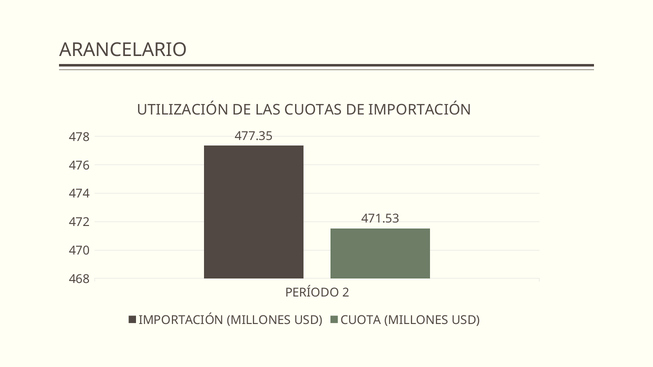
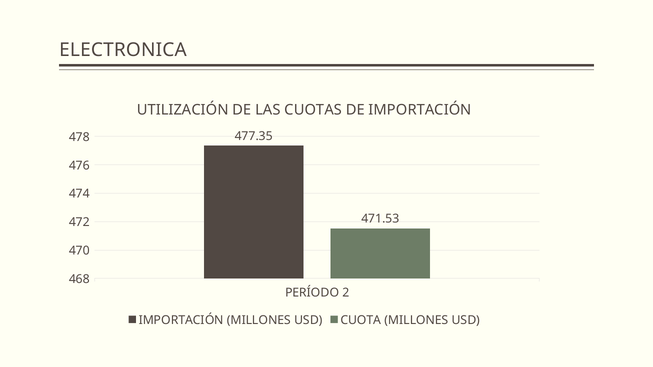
ARANCELARIO: ARANCELARIO -> ELECTRONICA
